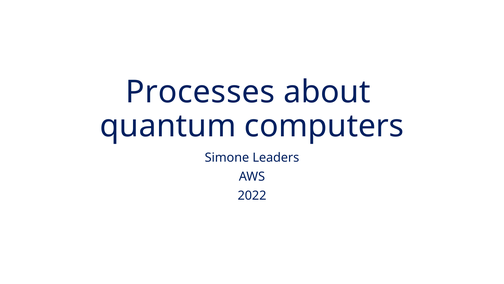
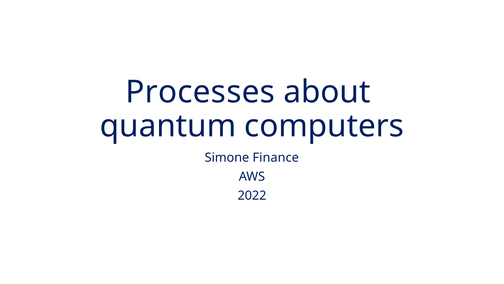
Leaders: Leaders -> Finance
